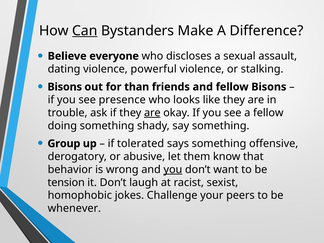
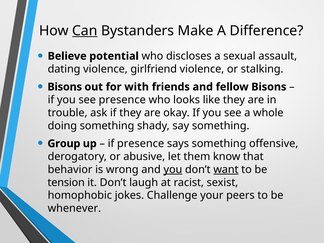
everyone: everyone -> potential
powerful: powerful -> girlfriend
than: than -> with
are at (152, 113) underline: present -> none
a fellow: fellow -> whole
if tolerated: tolerated -> presence
want underline: none -> present
